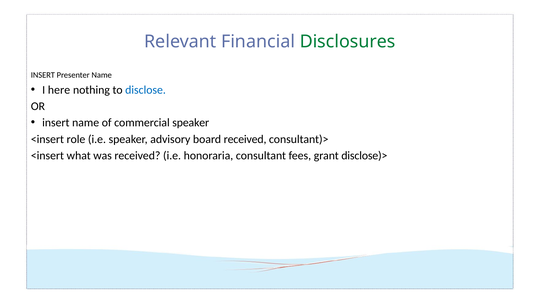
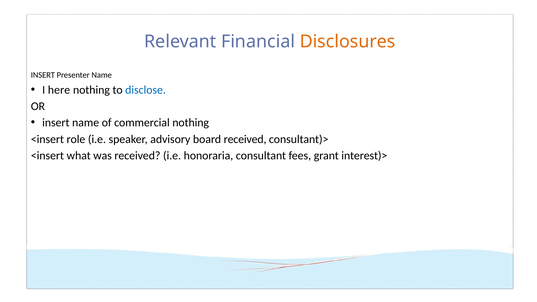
Disclosures colour: green -> orange
commercial speaker: speaker -> nothing
disclose)>: disclose)> -> interest)>
